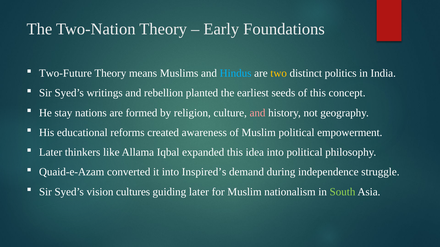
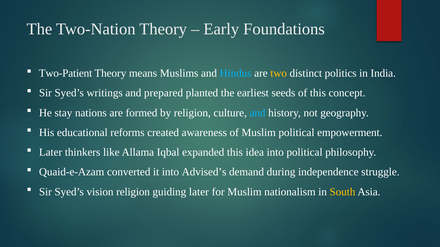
Two-Future: Two-Future -> Two-Patient
rebellion: rebellion -> prepared
and at (258, 113) colour: pink -> light blue
Inspired’s: Inspired’s -> Advised’s
vision cultures: cultures -> religion
South colour: light green -> yellow
